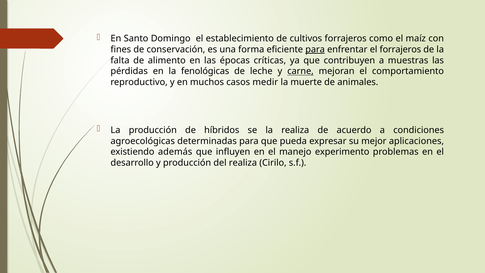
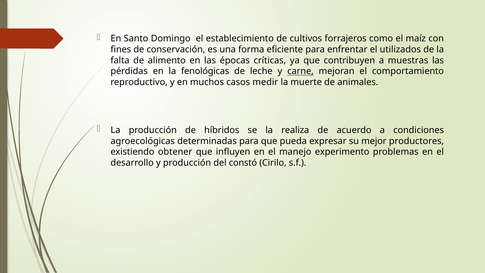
para at (315, 49) underline: present -> none
el forrajeros: forrajeros -> utilizados
aplicaciones: aplicaciones -> productores
además: además -> obtener
del realiza: realiza -> constó
